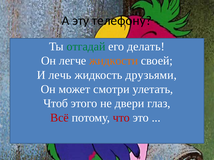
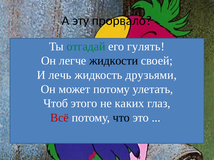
телефону: телефону -> прорвало
делать: делать -> гулять
жидкости colour: orange -> black
может смотри: смотри -> потому
двери: двери -> каких
что colour: red -> black
